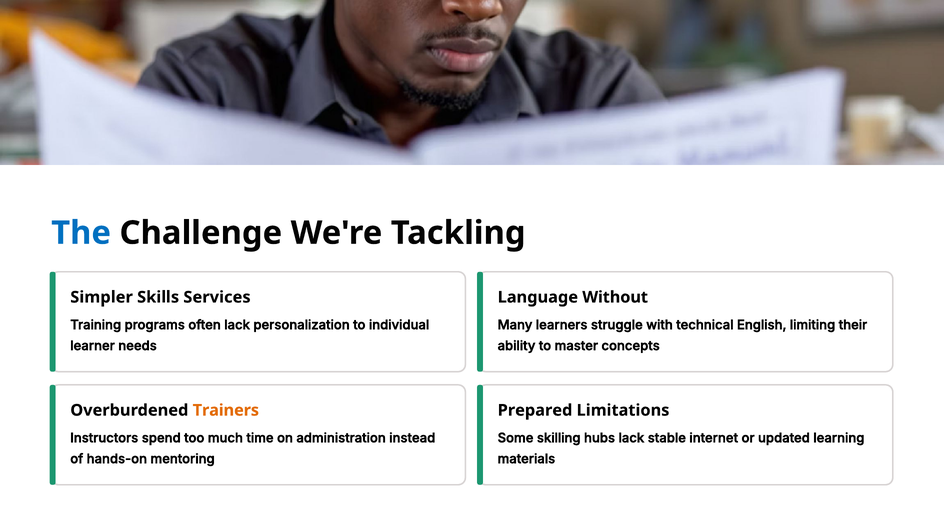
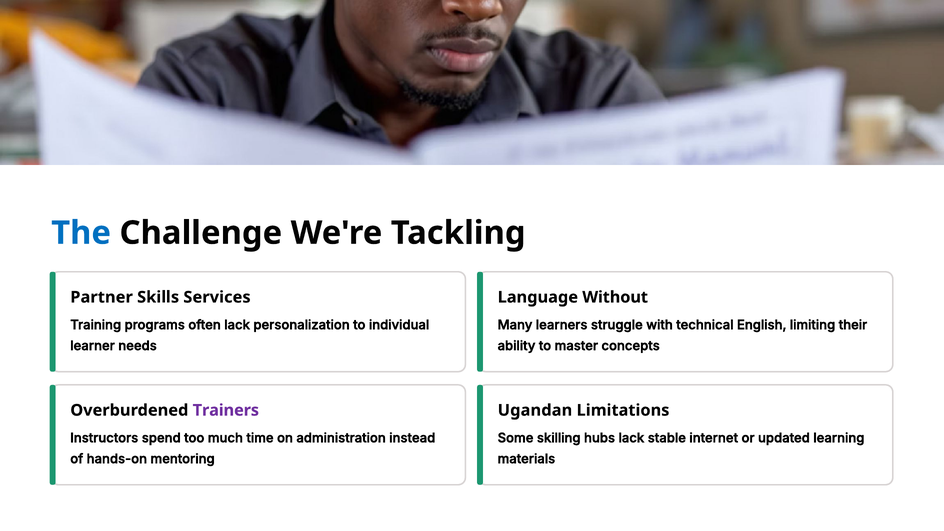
Simpler: Simpler -> Partner
Trainers colour: orange -> purple
Prepared: Prepared -> Ugandan
